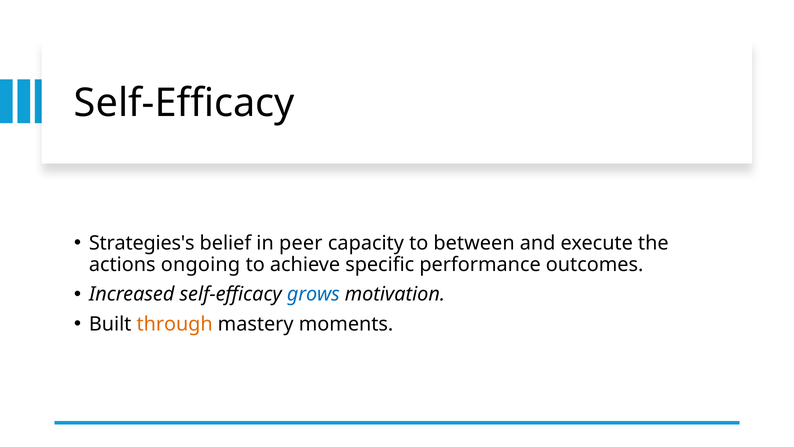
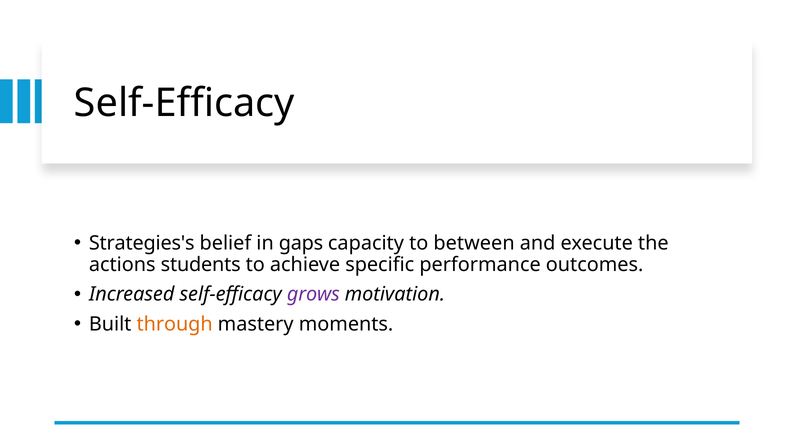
peer: peer -> gaps
ongoing: ongoing -> students
grows colour: blue -> purple
